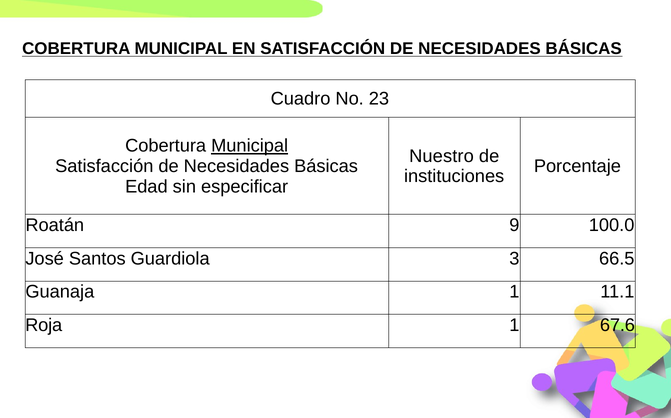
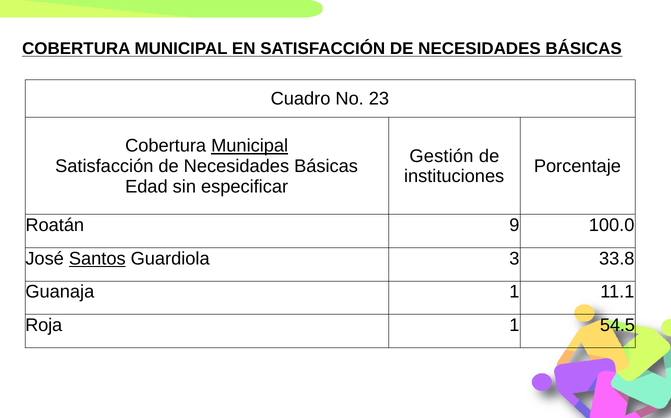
Nuestro: Nuestro -> Gestión
Santos underline: none -> present
66.5: 66.5 -> 33.8
67.6: 67.6 -> 54.5
